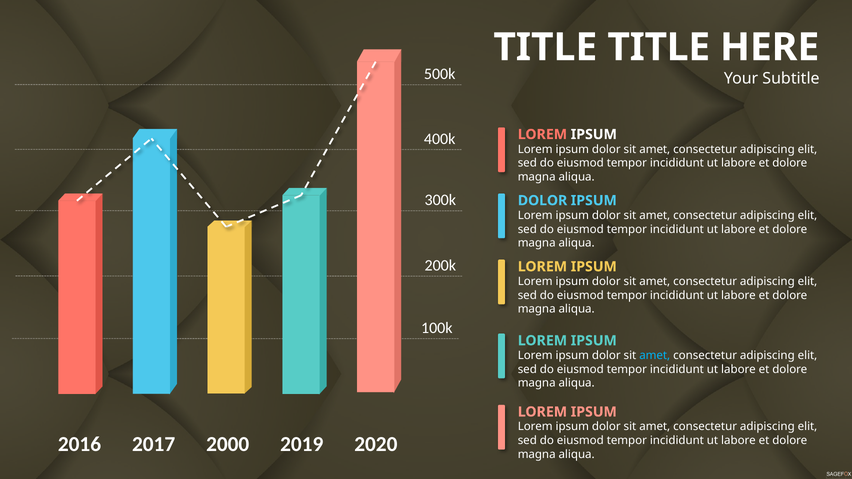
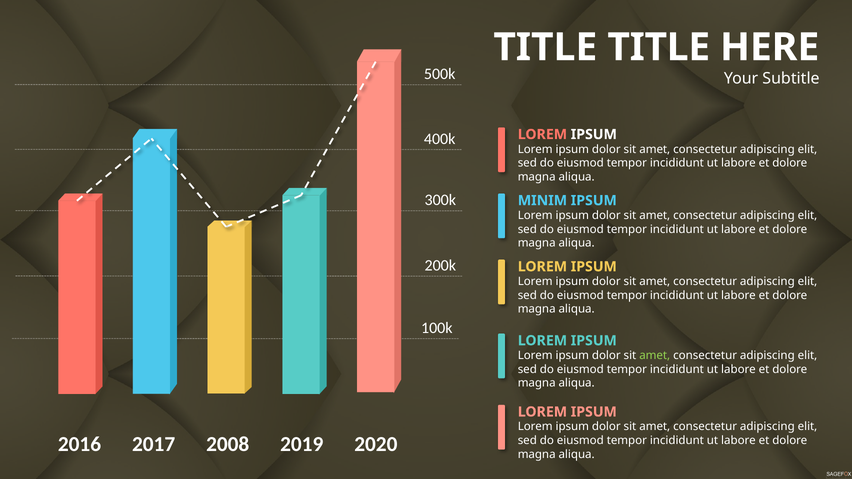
DOLOR at (543, 201): DOLOR -> MINIM
amet at (655, 356) colour: light blue -> light green
2000: 2000 -> 2008
